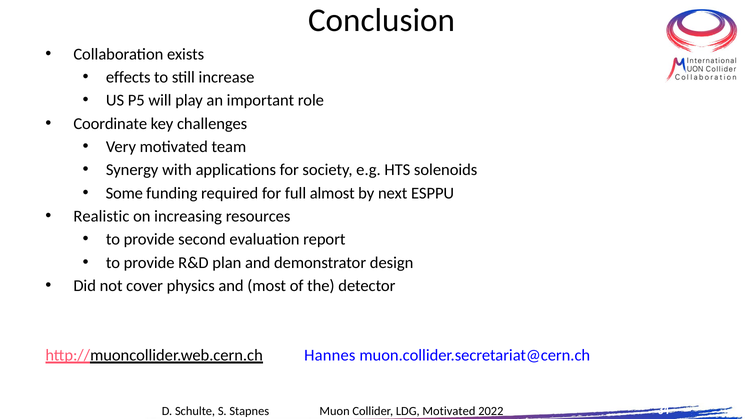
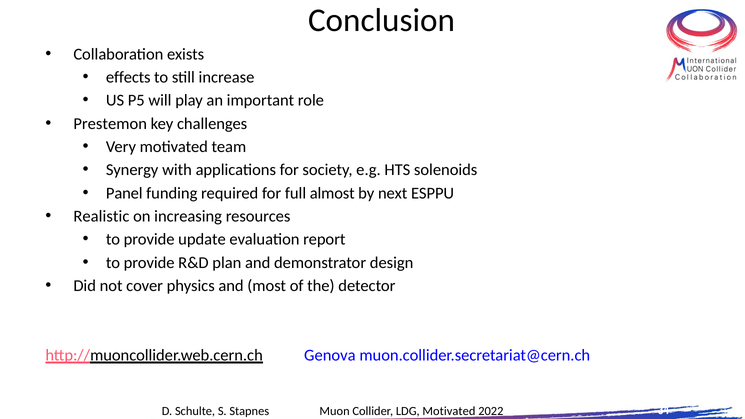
Coordinate: Coordinate -> Prestemon
Some: Some -> Panel
second: second -> update
Hannes: Hannes -> Genova
